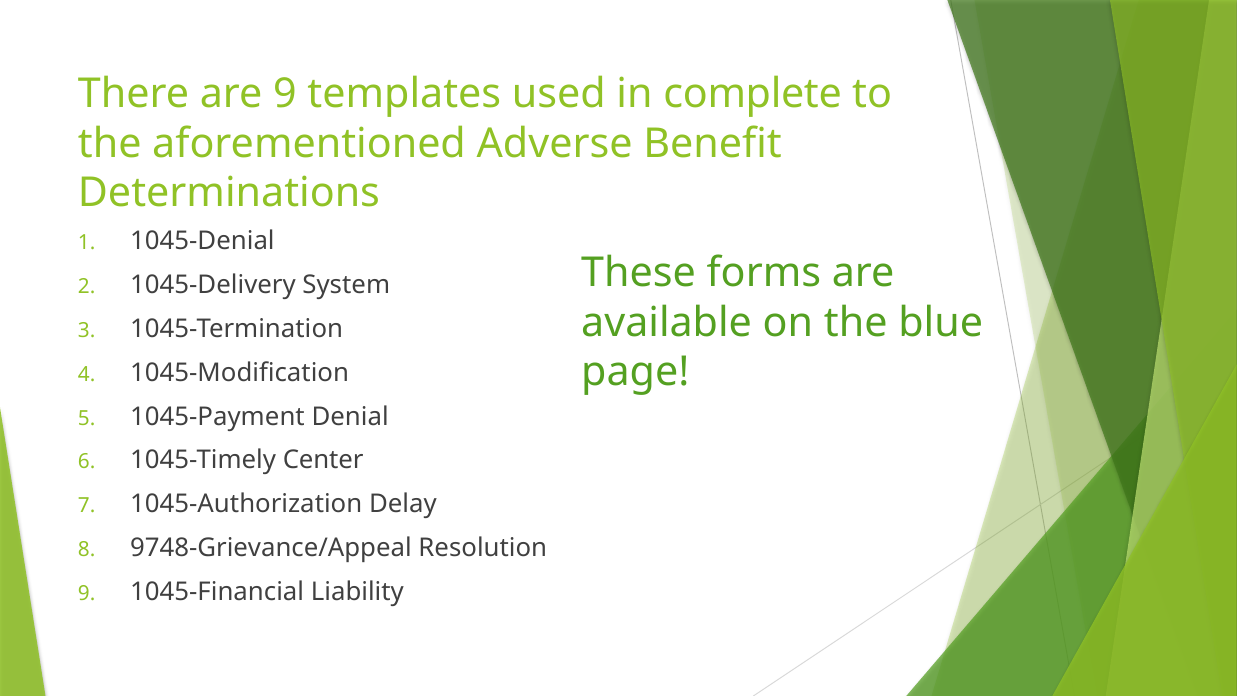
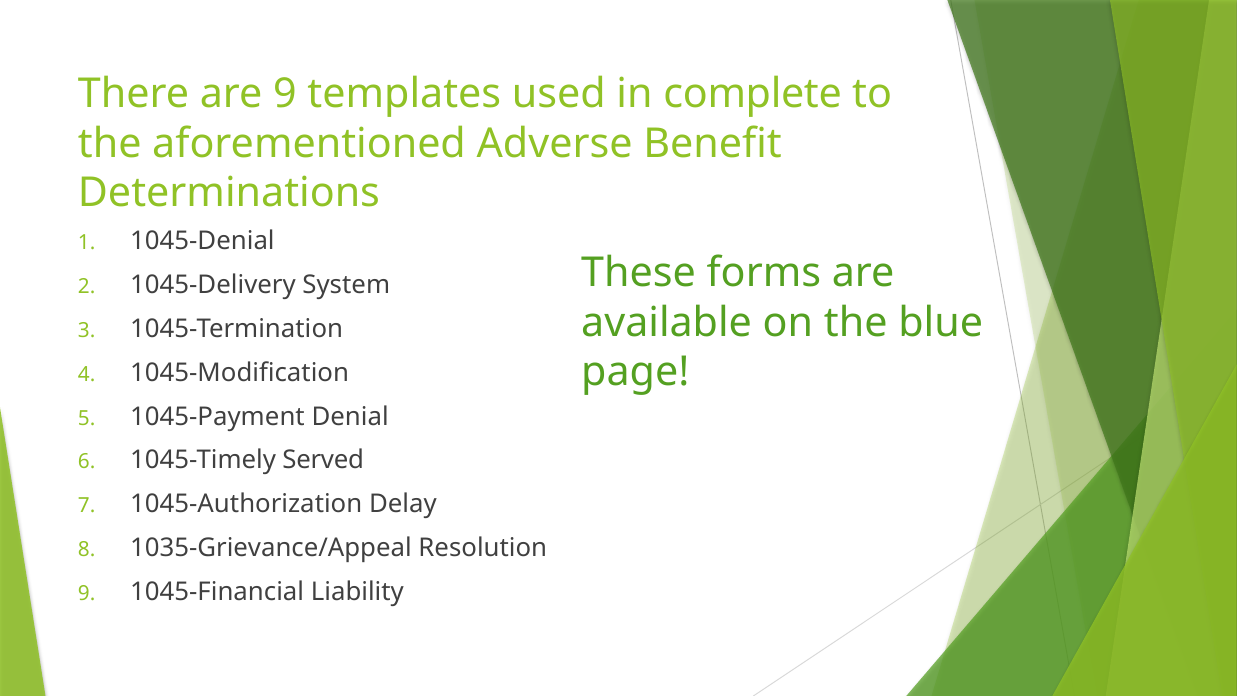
Center: Center -> Served
9748-Grievance/Appeal: 9748-Grievance/Appeal -> 1035-Grievance/Appeal
